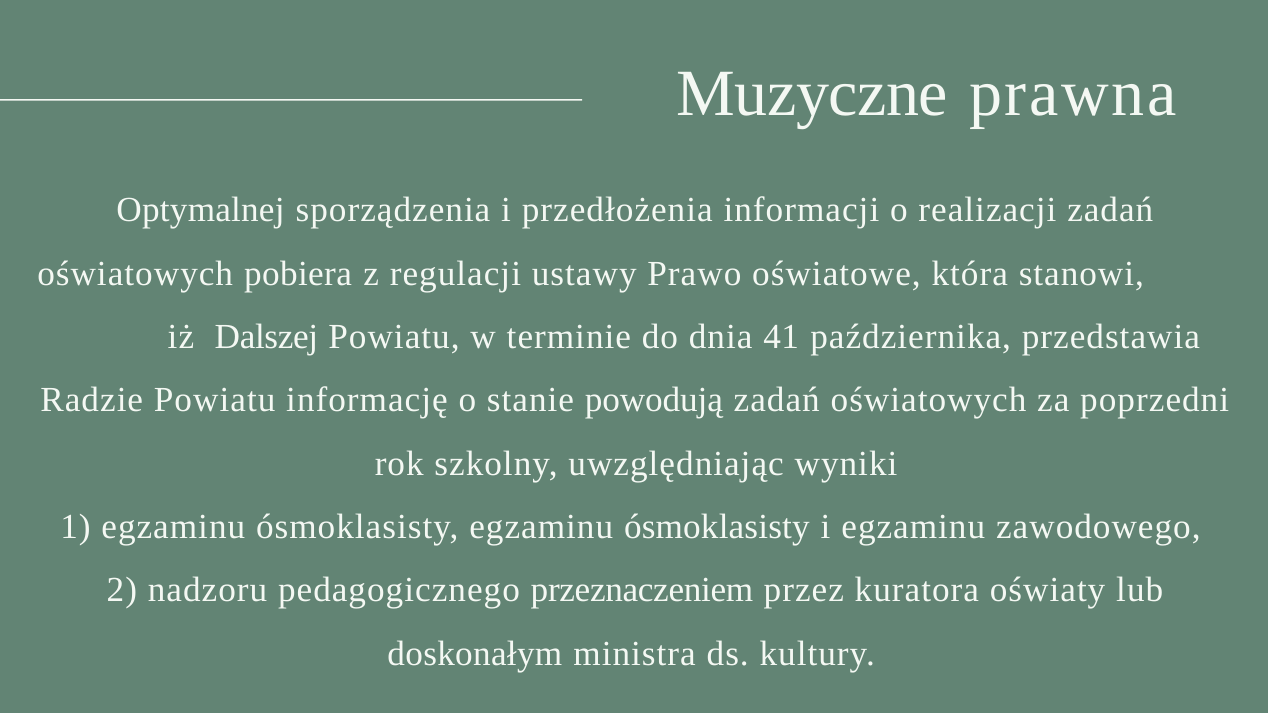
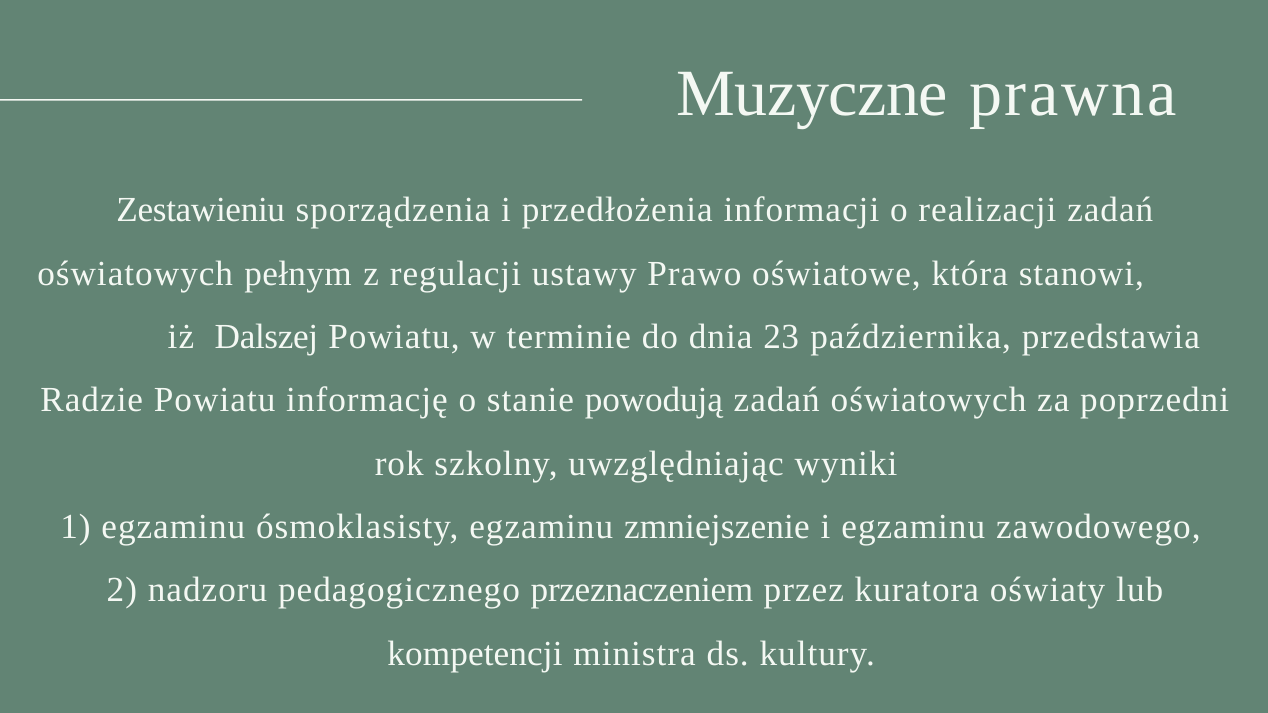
Optymalnej: Optymalnej -> Zestawieniu
pobiera: pobiera -> pełnym
41: 41 -> 23
ósmoklasisty egzaminu ósmoklasisty: ósmoklasisty -> zmniejszenie
doskonałym: doskonałym -> kompetencji
